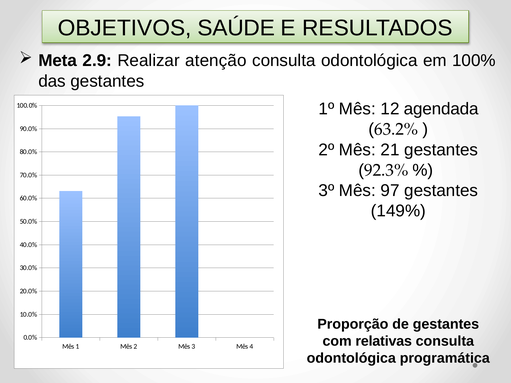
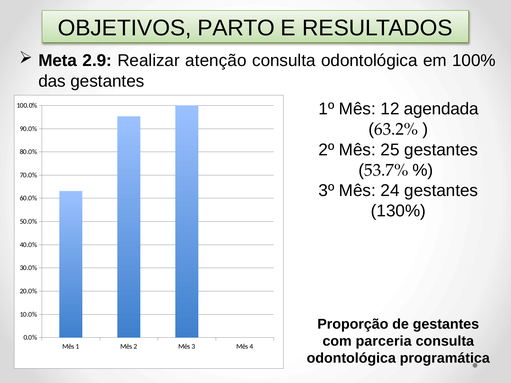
SAÚDE: SAÚDE -> PARTO
21: 21 -> 25
92.3%: 92.3% -> 53.7%
97: 97 -> 24
149%: 149% -> 130%
relativas: relativas -> parceria
